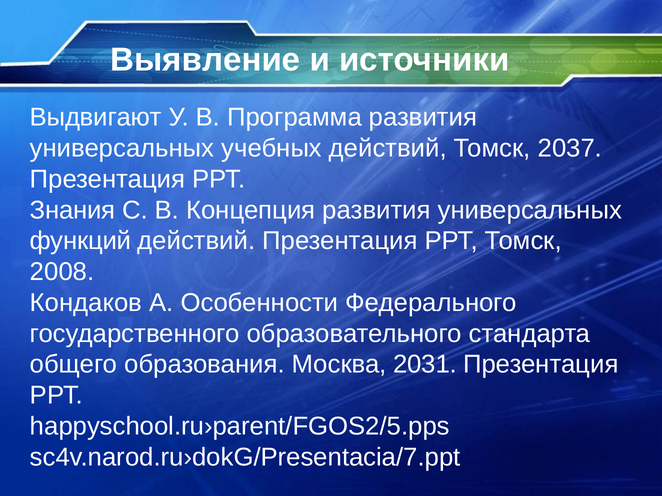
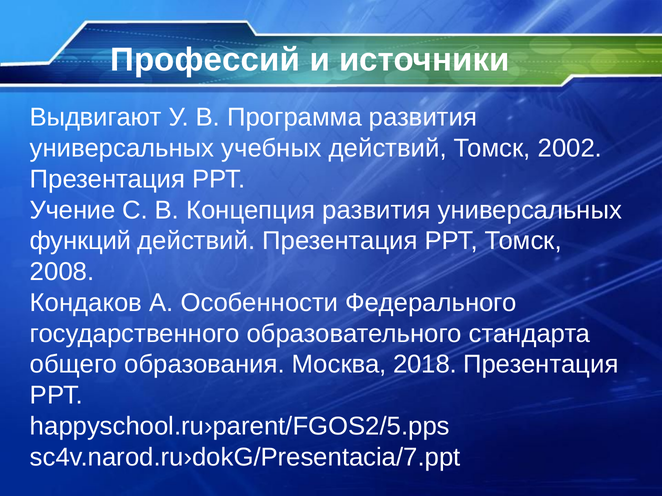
Выявление: Выявление -> Профессий
2037: 2037 -> 2002
Знания: Знания -> Учение
2031: 2031 -> 2018
